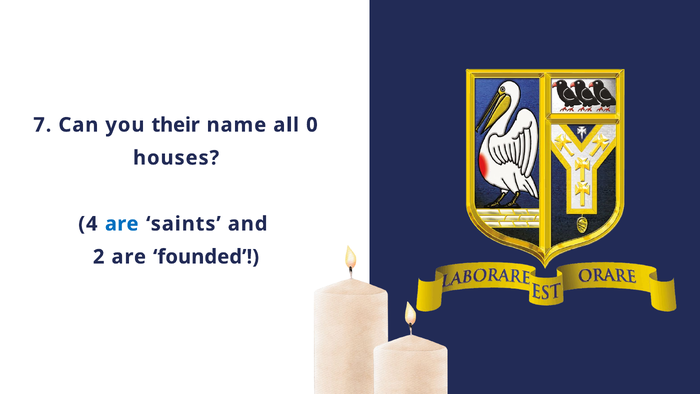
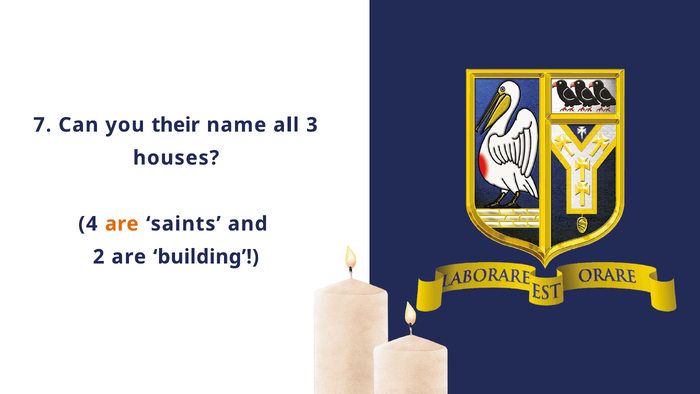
0: 0 -> 3
are at (122, 224) colour: blue -> orange
founded: founded -> building
